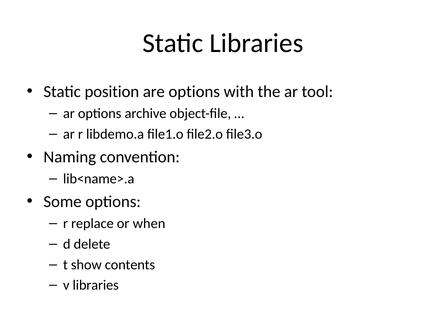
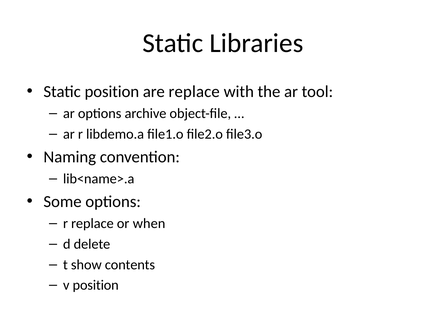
are options: options -> replace
v libraries: libraries -> position
